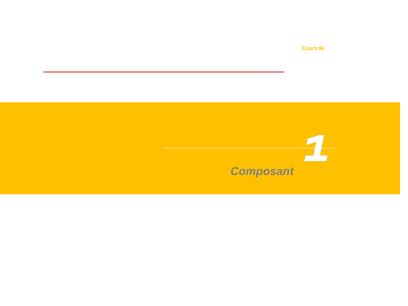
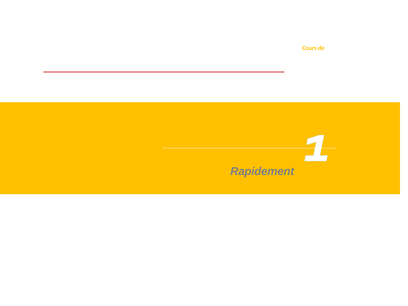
Composant: Composant -> Rapidement
